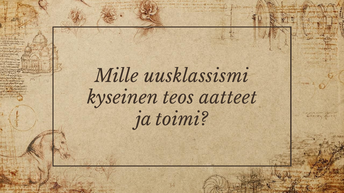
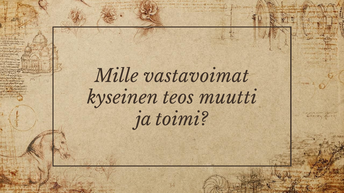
uusklassismi: uusklassismi -> vastavoimat
aatteet: aatteet -> muutti
